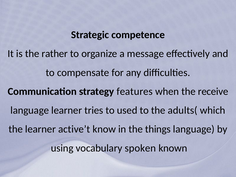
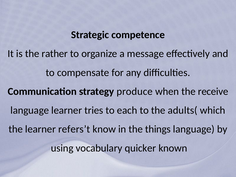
features: features -> produce
used: used -> each
active’t: active’t -> refers’t
spoken: spoken -> quicker
